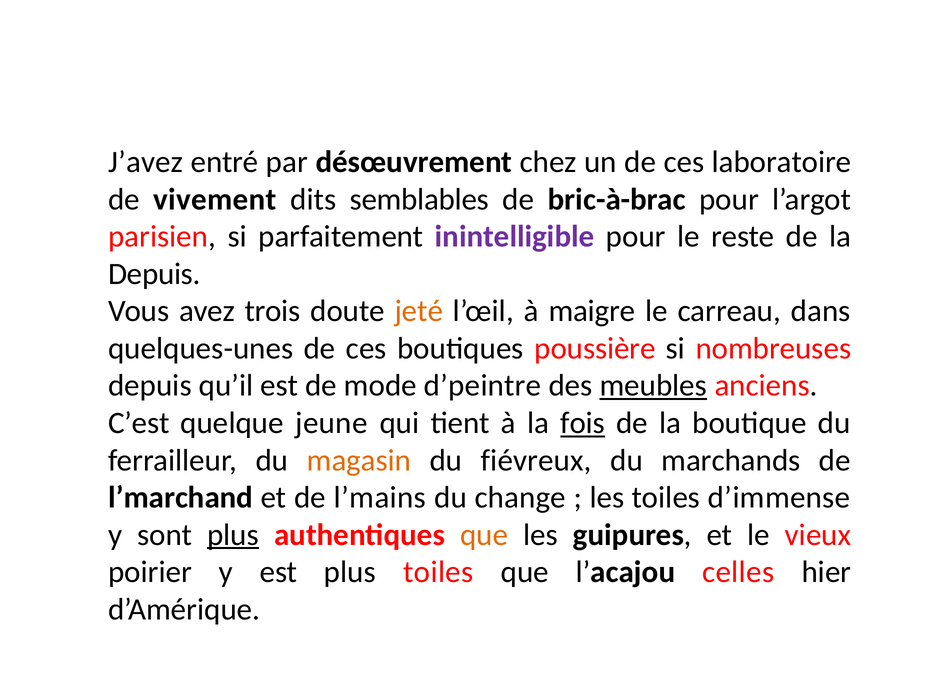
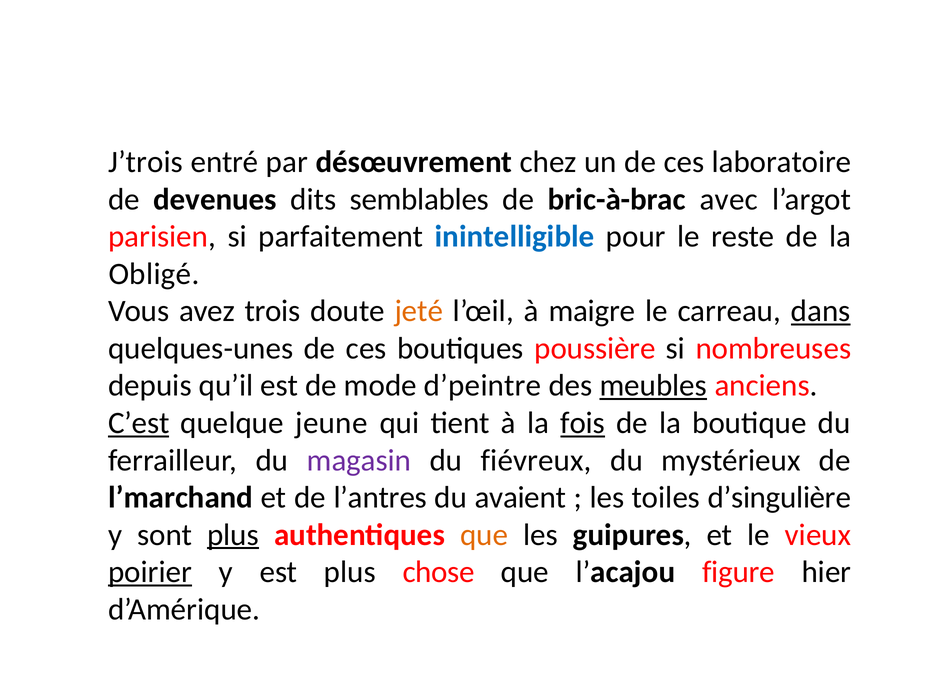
J’avez: J’avez -> J’trois
vivement: vivement -> devenues
bric-à-brac pour: pour -> avec
inintelligible colour: purple -> blue
Depuis at (154, 274): Depuis -> Obligé
dans underline: none -> present
C’est underline: none -> present
magasin colour: orange -> purple
marchands: marchands -> mystérieux
l’mains: l’mains -> l’antres
change: change -> avaient
d’immense: d’immense -> d’singulière
poirier underline: none -> present
plus toiles: toiles -> chose
celles: celles -> figure
